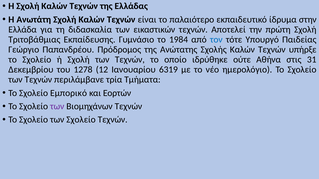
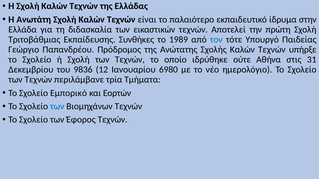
Γυμνάσιο: Γυμνάσιο -> Συνθήκες
1984: 1984 -> 1989
1278: 1278 -> 9836
6319: 6319 -> 6980
των at (57, 107) colour: purple -> blue
των Σχολείο: Σχολείο -> Έφορος
